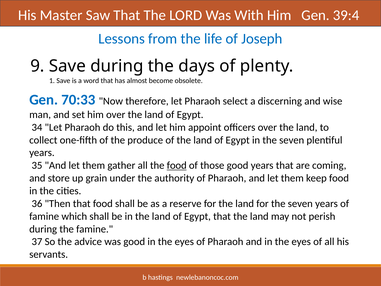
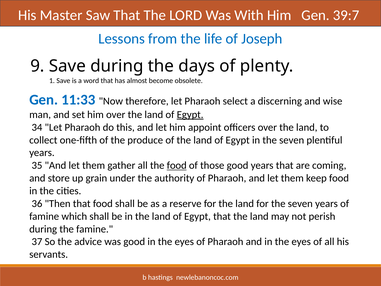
39:4: 39:4 -> 39:7
70:33: 70:33 -> 11:33
Egypt at (190, 114) underline: none -> present
